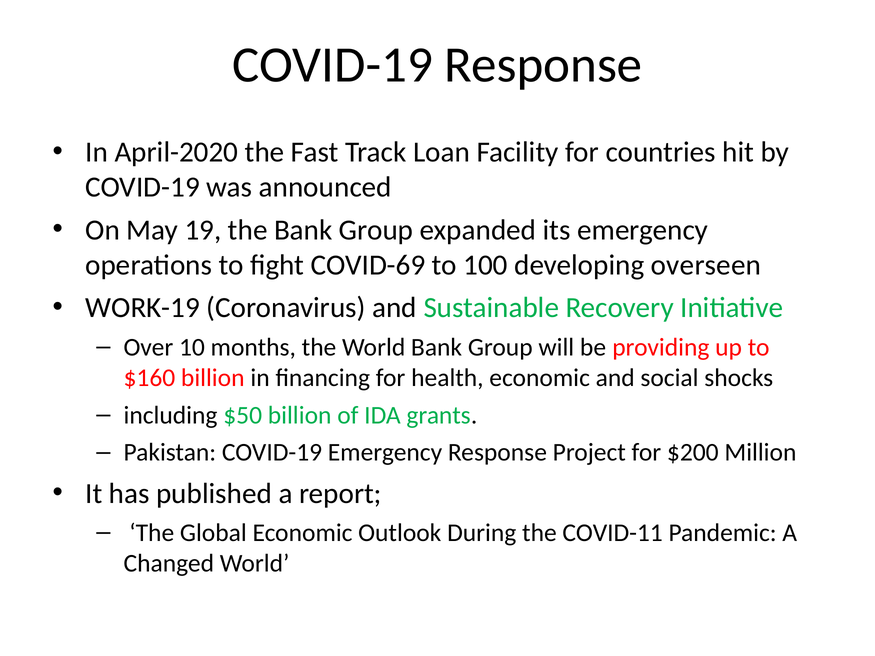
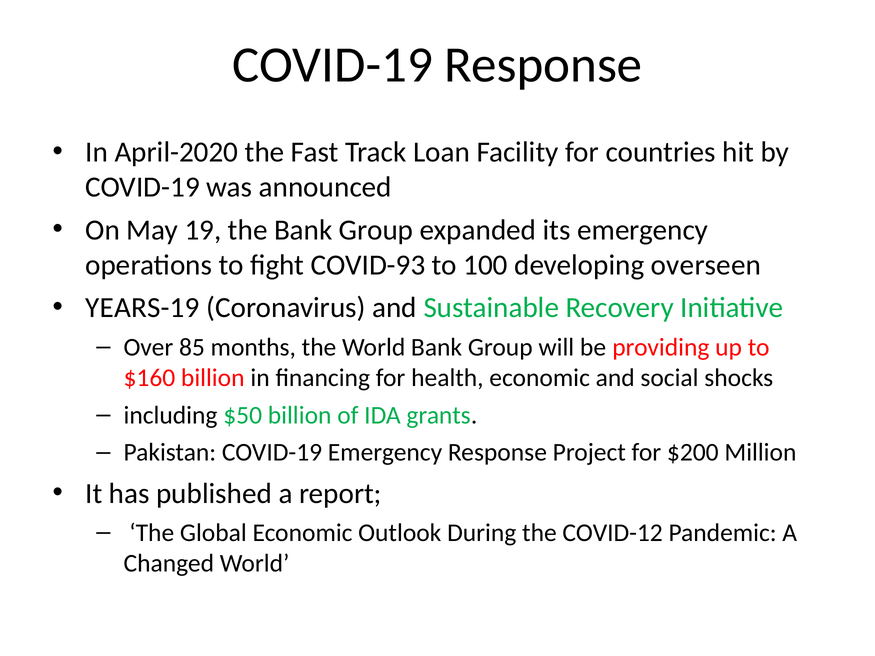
COVID-69: COVID-69 -> COVID-93
WORK-19: WORK-19 -> YEARS-19
10: 10 -> 85
COVID-11: COVID-11 -> COVID-12
